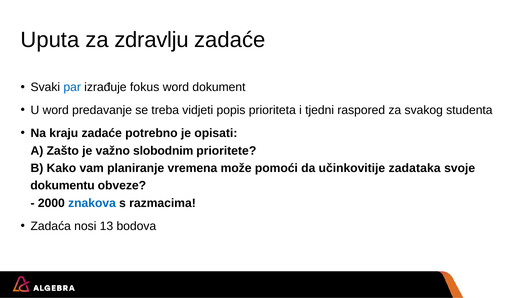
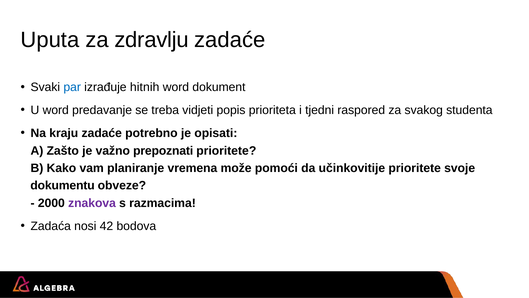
fokus: fokus -> hitnih
slobodnim: slobodnim -> prepoznati
učinkovitije zadataka: zadataka -> prioritete
znakova colour: blue -> purple
13: 13 -> 42
